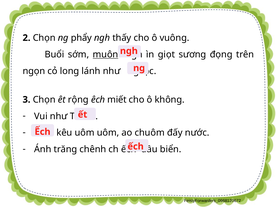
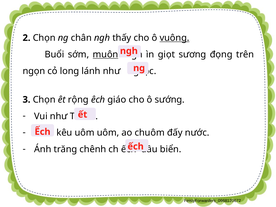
phẩy: phẩy -> chân
vuông underline: none -> present
miết: miết -> giáo
không: không -> sướng
